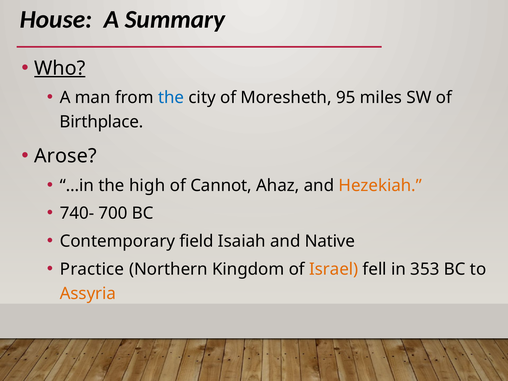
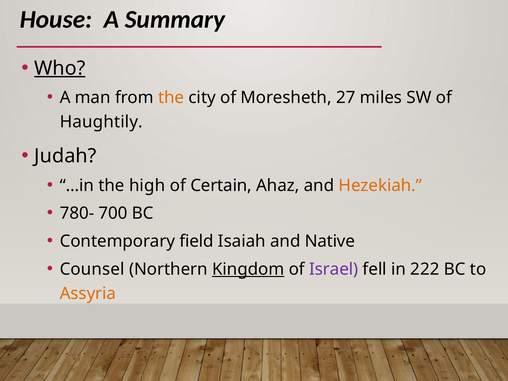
the at (171, 98) colour: blue -> orange
95: 95 -> 27
Birthplace: Birthplace -> Haughtily
Arose: Arose -> Judah
Cannot: Cannot -> Certain
740-: 740- -> 780-
Practice: Practice -> Counsel
Kingdom underline: none -> present
Israel colour: orange -> purple
353: 353 -> 222
